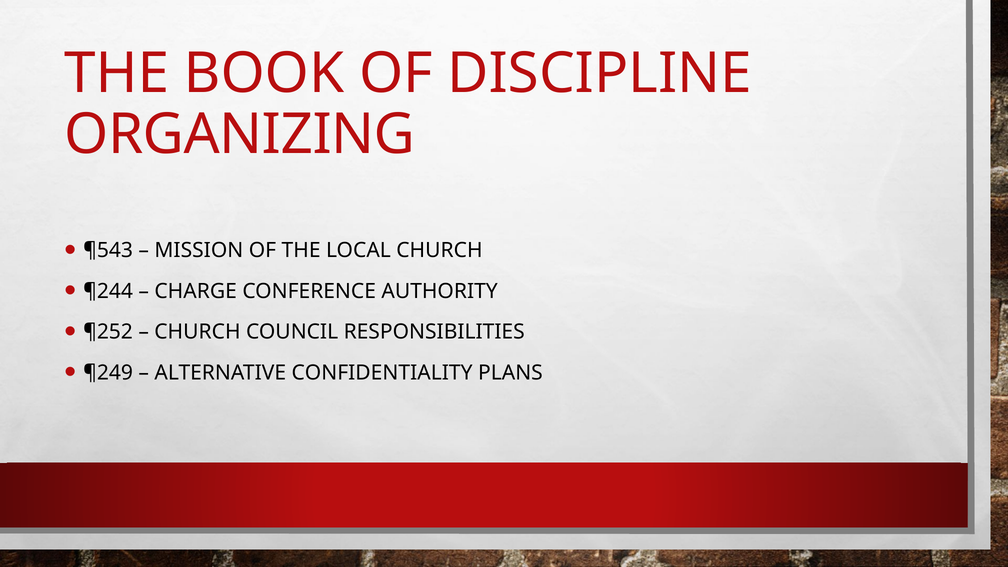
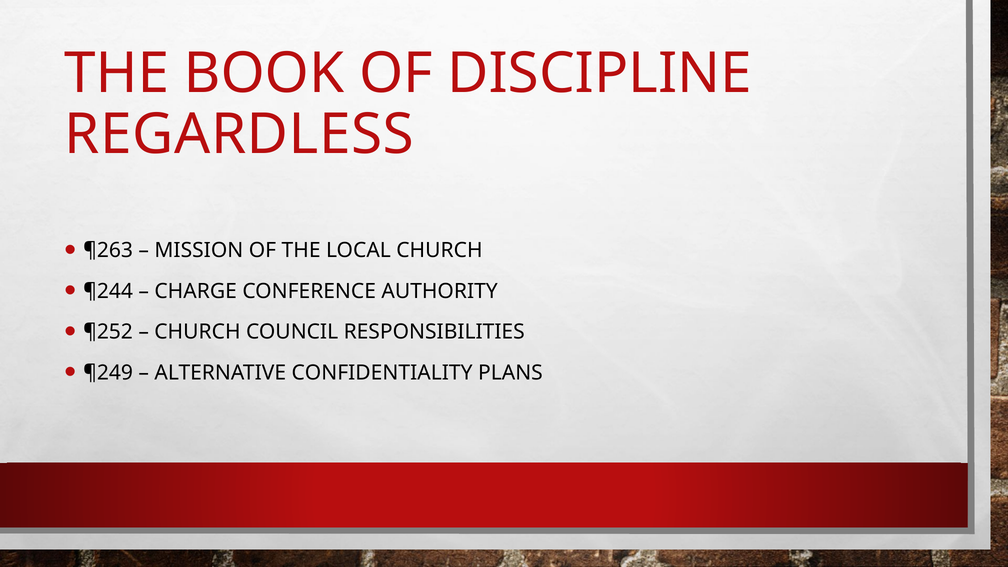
ORGANIZING: ORGANIZING -> REGARDLESS
¶543: ¶543 -> ¶263
